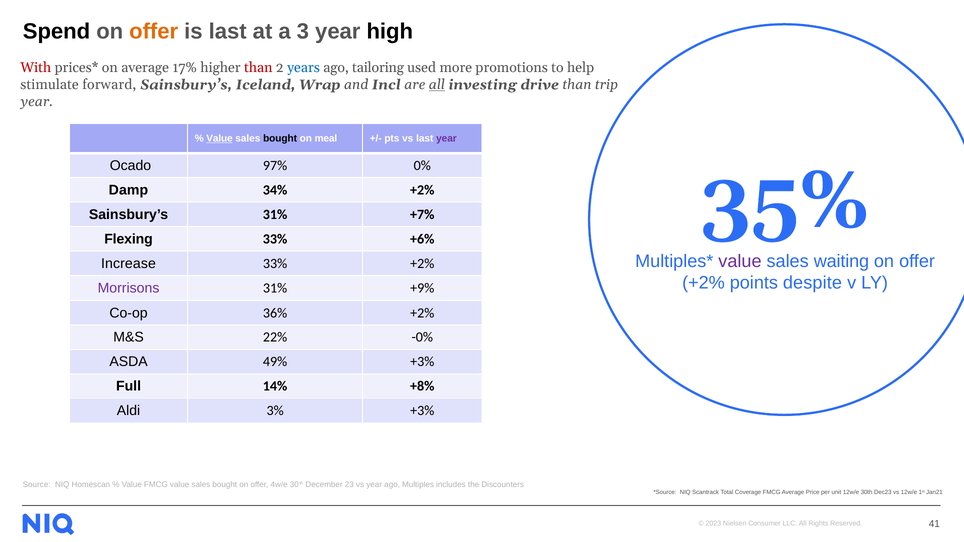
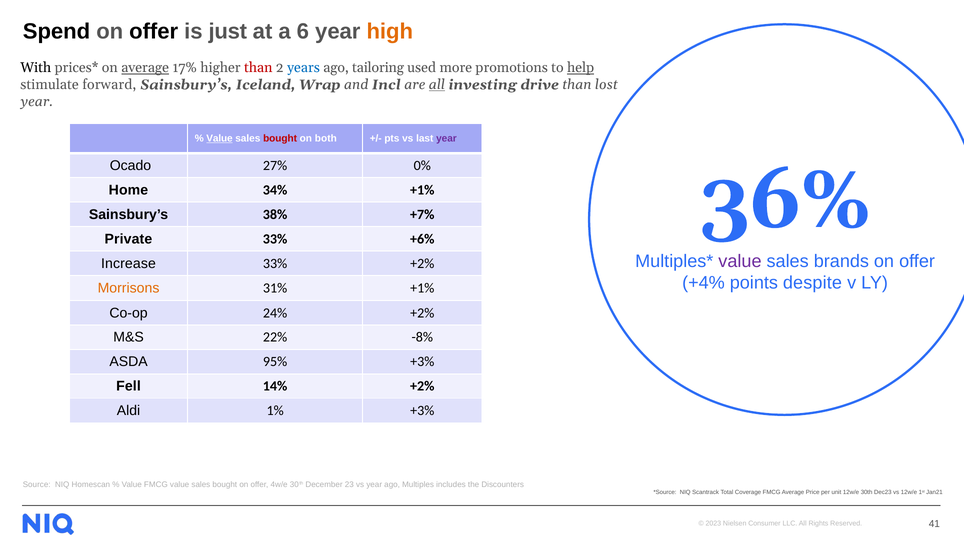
offer at (154, 31) colour: orange -> black
is last: last -> just
3: 3 -> 6
high colour: black -> orange
With colour: red -> black
average at (145, 68) underline: none -> present
help underline: none -> present
trip: trip -> lost
bought at (280, 139) colour: black -> red
meal: meal -> both
97%: 97% -> 27%
35%: 35% -> 36%
Damp: Damp -> Home
34% +2%: +2% -> +1%
Sainsbury’s 31%: 31% -> 38%
Flexing: Flexing -> Private
waiting: waiting -> brands
+2% at (703, 283): +2% -> +4%
Morrisons colour: purple -> orange
31% +9%: +9% -> +1%
36%: 36% -> 24%
-0%: -0% -> -8%
49%: 49% -> 95%
Full: Full -> Fell
14% +8%: +8% -> +2%
3%: 3% -> 1%
